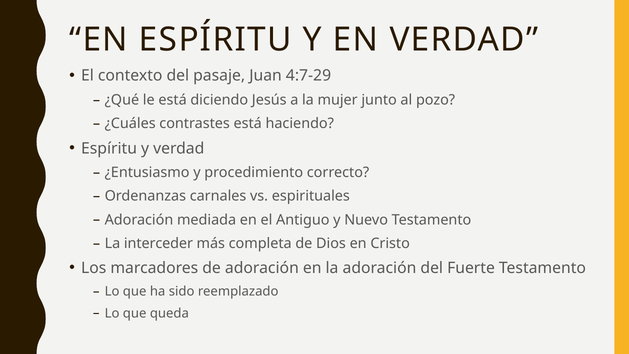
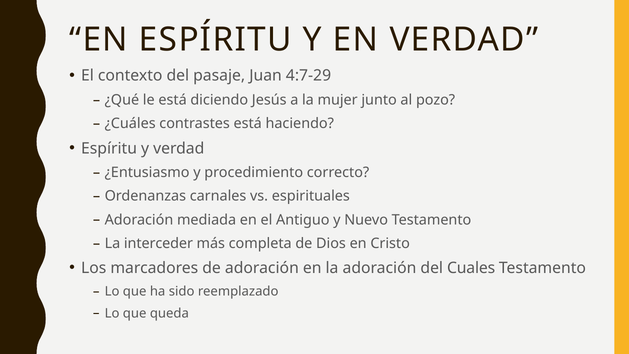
Fuerte: Fuerte -> Cuales
